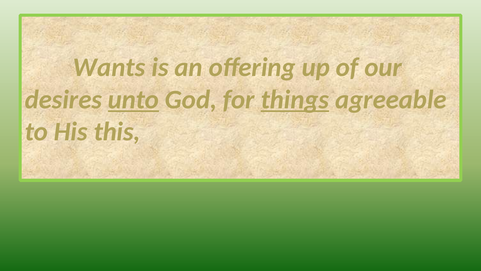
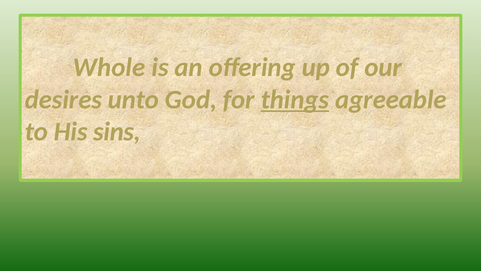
Wants: Wants -> Whole
unto underline: present -> none
this: this -> sins
